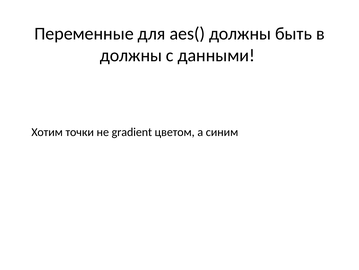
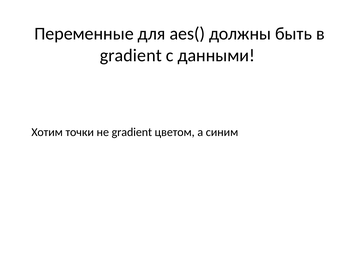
должны at (131, 55): должны -> gradient
